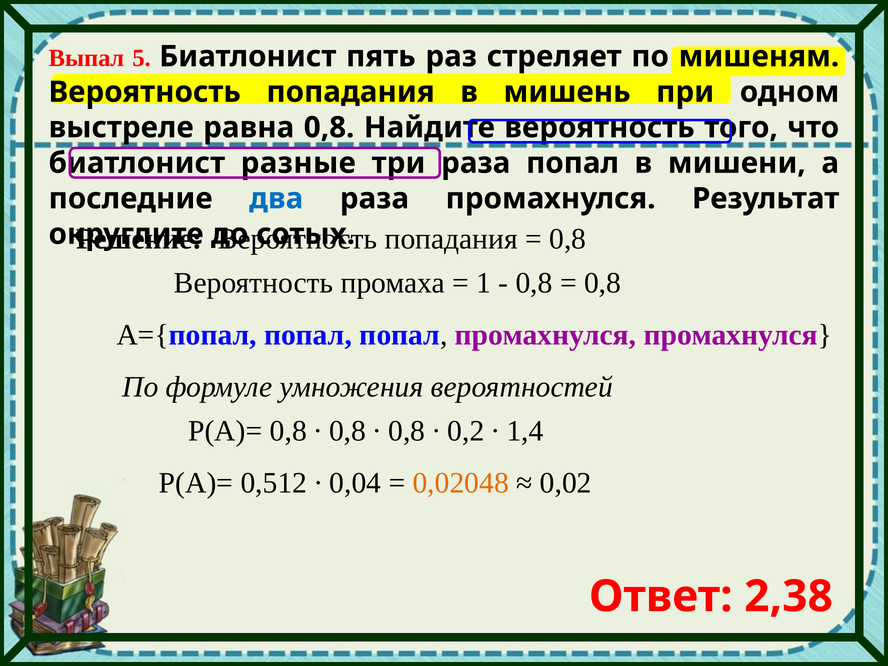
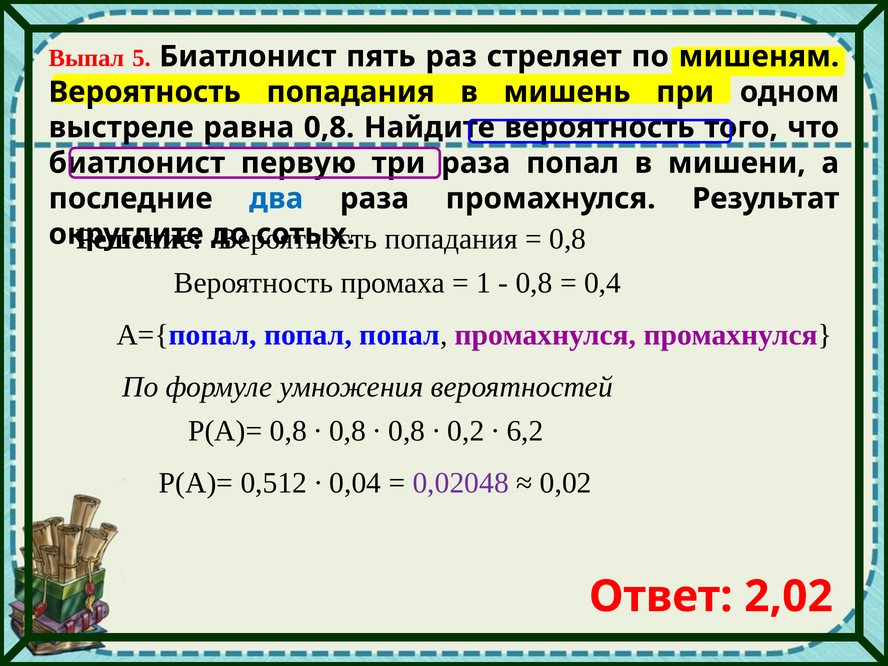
разные: разные -> первую
0,8 at (603, 283): 0,8 -> 0,4
1,4: 1,4 -> 6,2
0,02048 colour: orange -> purple
2,38: 2,38 -> 2,02
